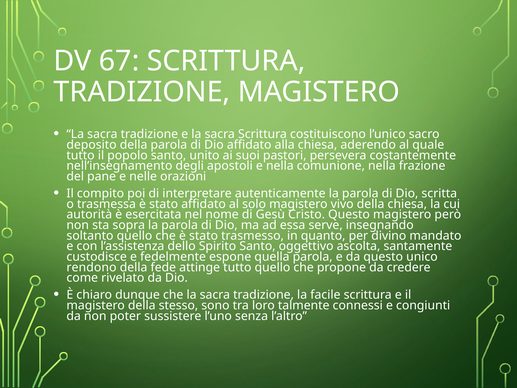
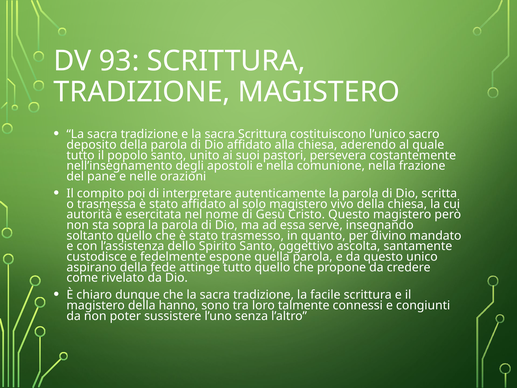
67: 67 -> 93
rendono: rendono -> aspirano
stesso: stesso -> hanno
